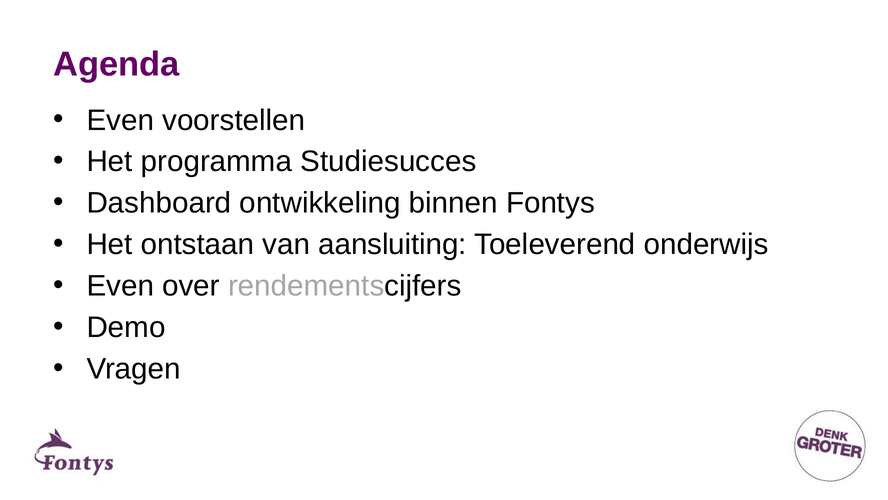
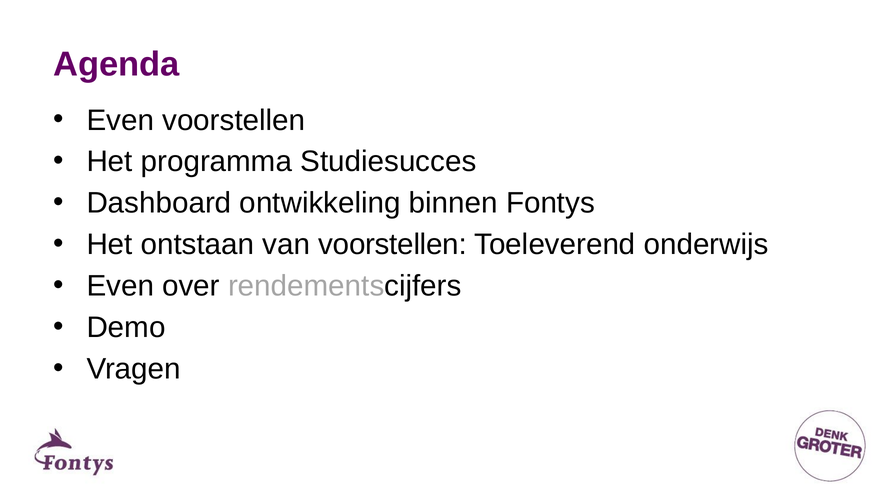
van aansluiting: aansluiting -> voorstellen
